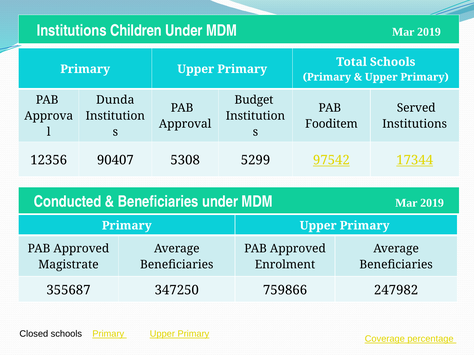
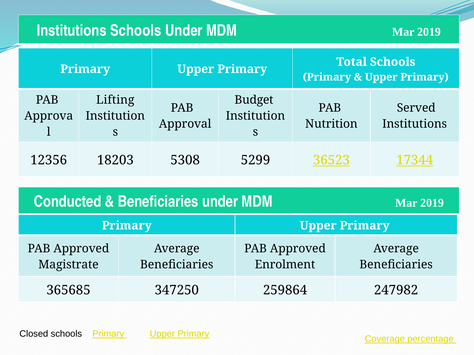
Institutions Children: Children -> Schools
Dunda: Dunda -> Lifting
Fooditem: Fooditem -> Nutrition
90407: 90407 -> 18203
97542: 97542 -> 36523
355687: 355687 -> 365685
759866: 759866 -> 259864
